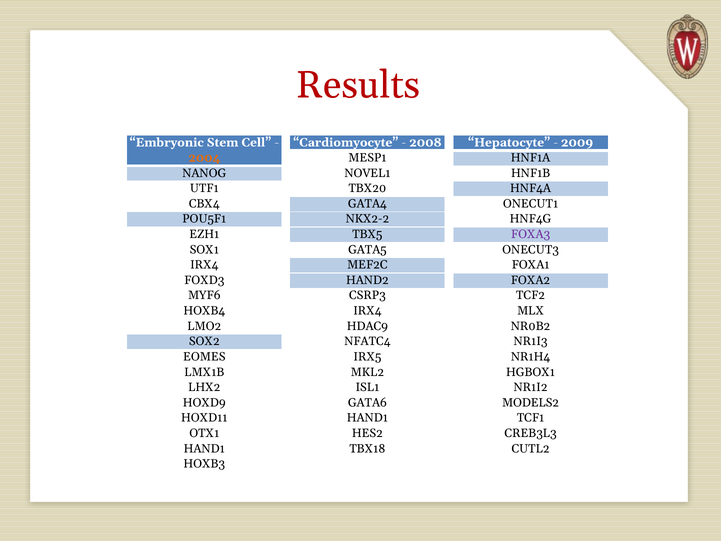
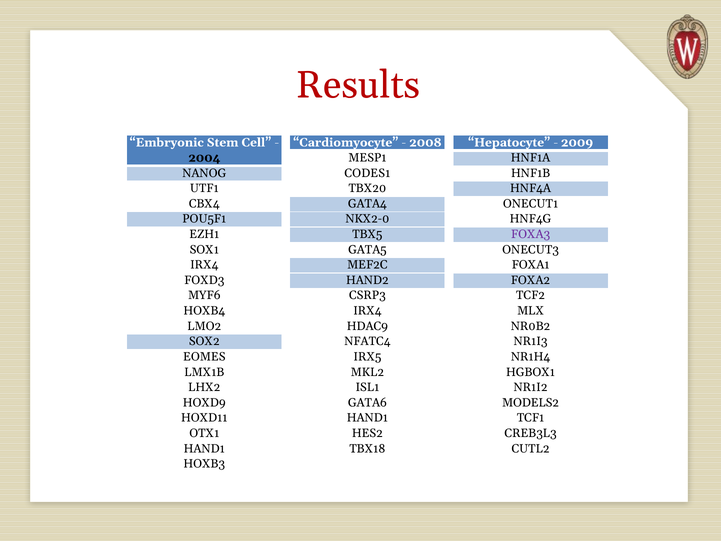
2004 colour: orange -> black
NOVEL1: NOVEL1 -> CODES1
NKX2-2: NKX2-2 -> NKX2-0
